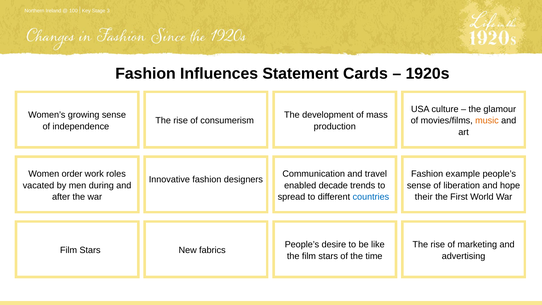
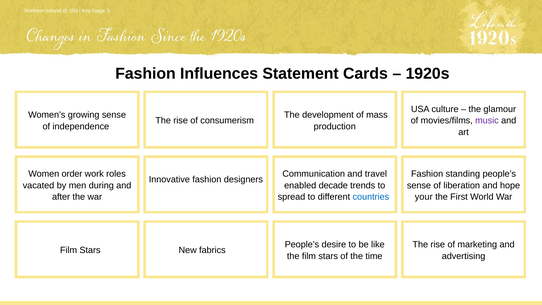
music colour: orange -> purple
example: example -> standing
their: their -> your
